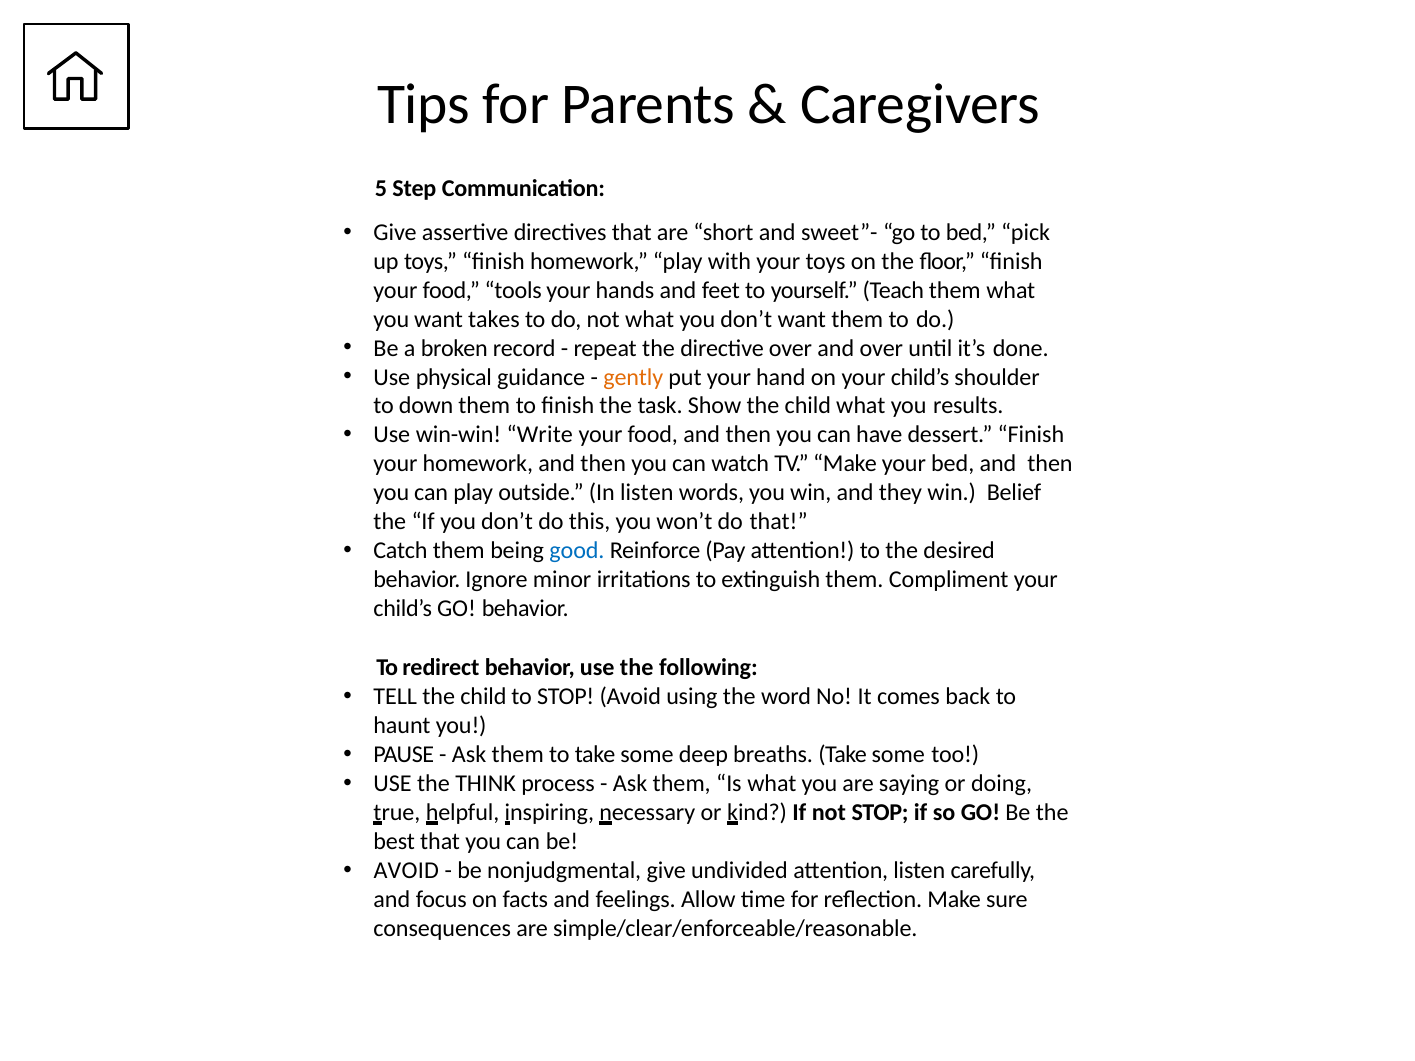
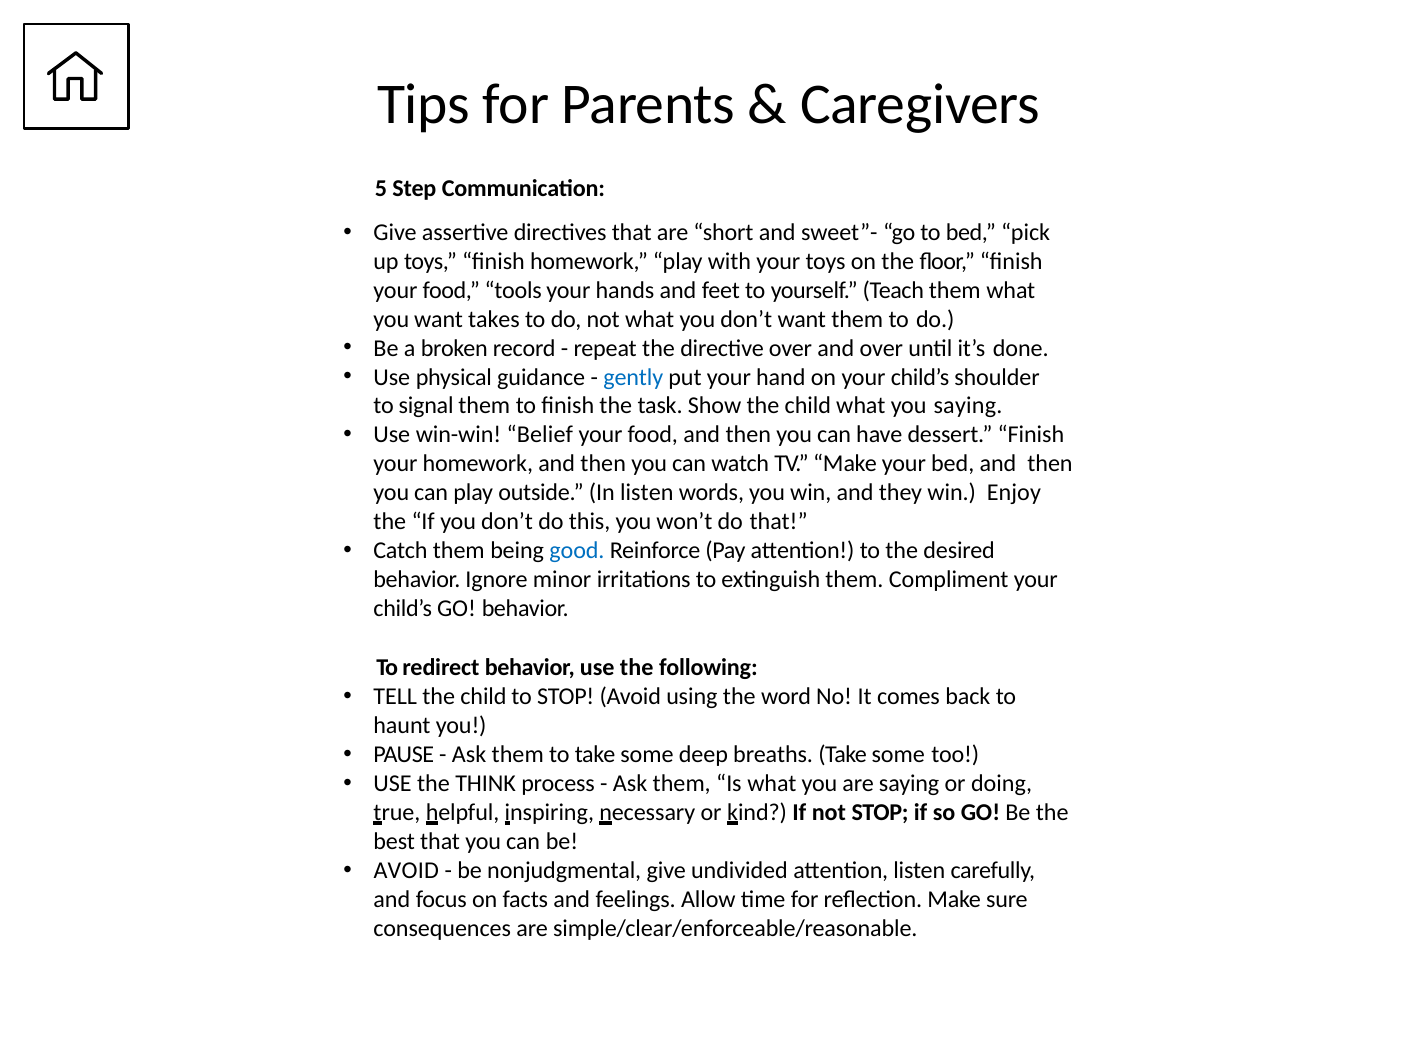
gently colour: orange -> blue
down: down -> signal
you results: results -> saying
Write: Write -> Belief
Belief: Belief -> Enjoy
